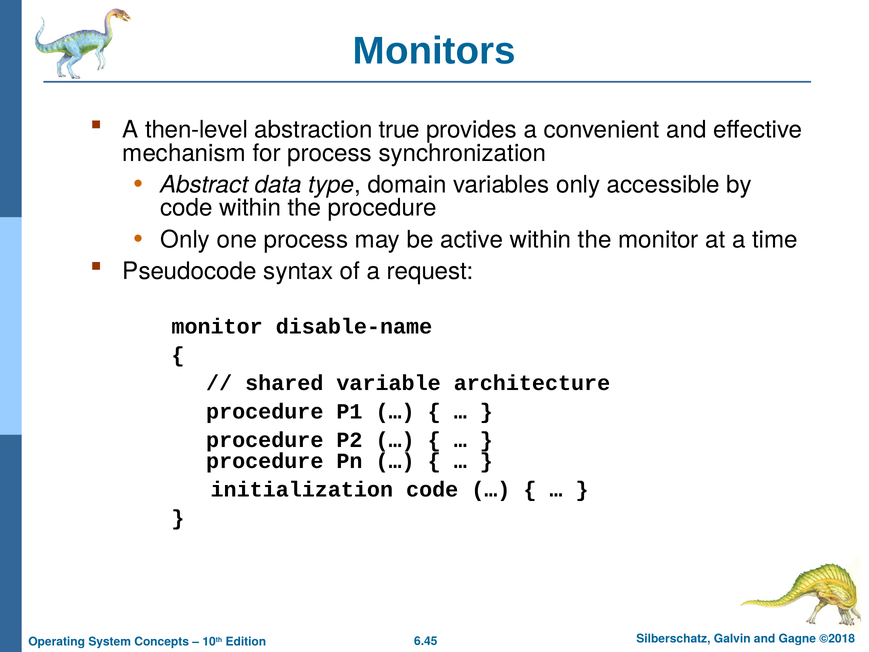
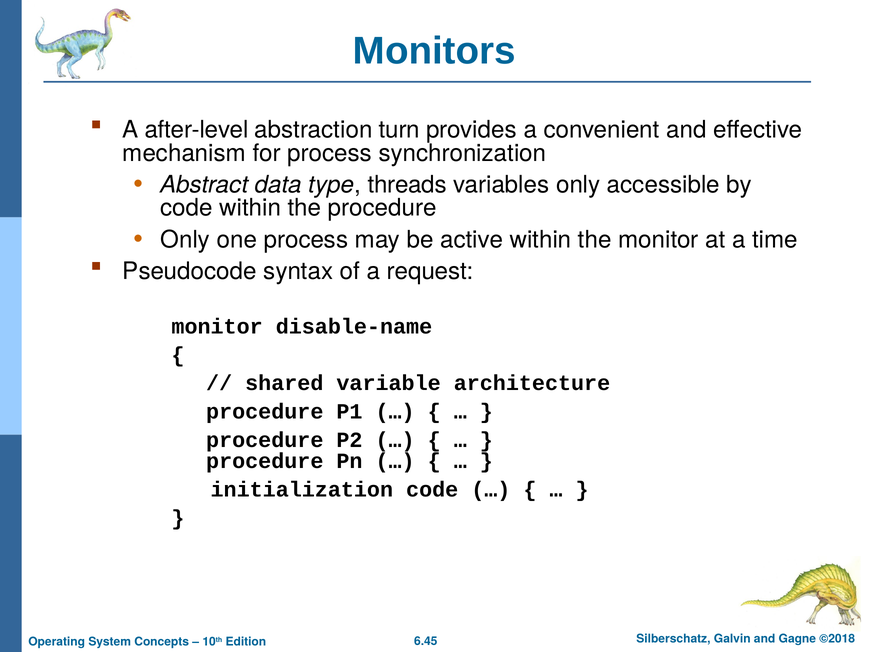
then-level: then-level -> after-level
true: true -> turn
domain: domain -> threads
